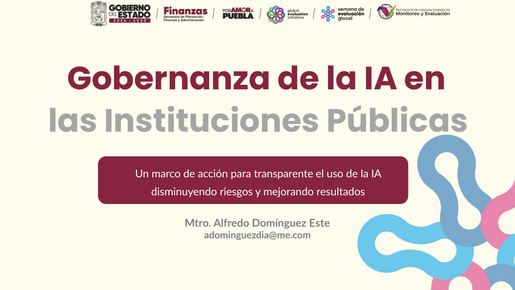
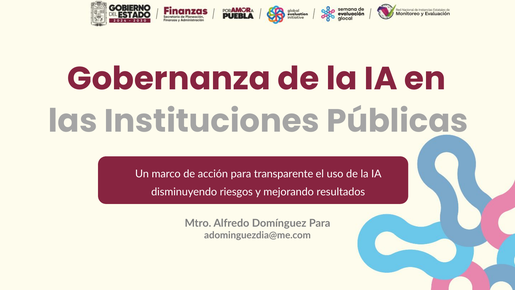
Domínguez Este: Este -> Para
